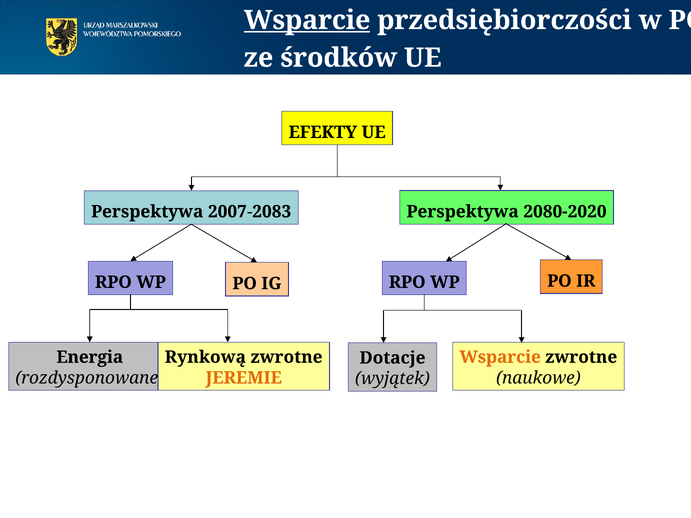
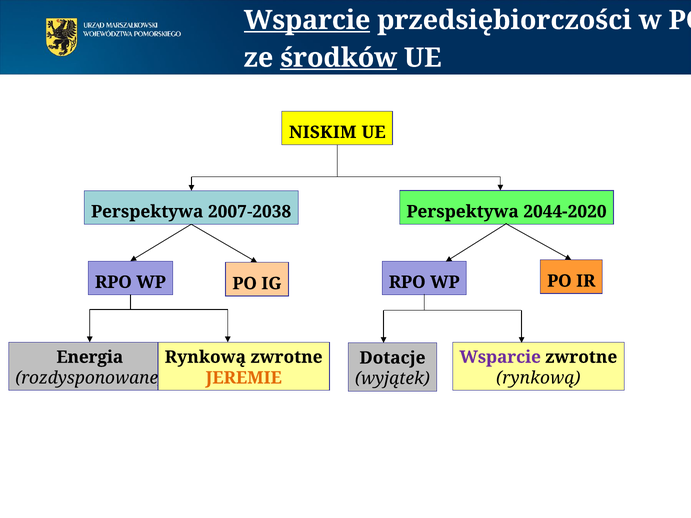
środków underline: none -> present
EFEKTY: EFEKTY -> NISKIM
2007-2083: 2007-2083 -> 2007-2038
2080-2020: 2080-2020 -> 2044-2020
Wsparcie at (500, 357) colour: orange -> purple
naukowe at (538, 378): naukowe -> rynkową
